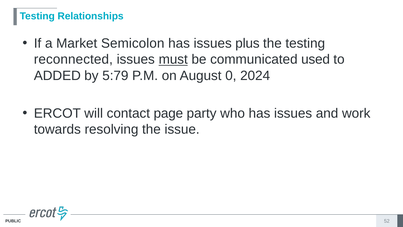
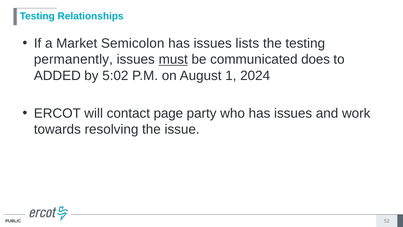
plus: plus -> lists
reconnected: reconnected -> permanently
used: used -> does
5:79: 5:79 -> 5:02
0: 0 -> 1
